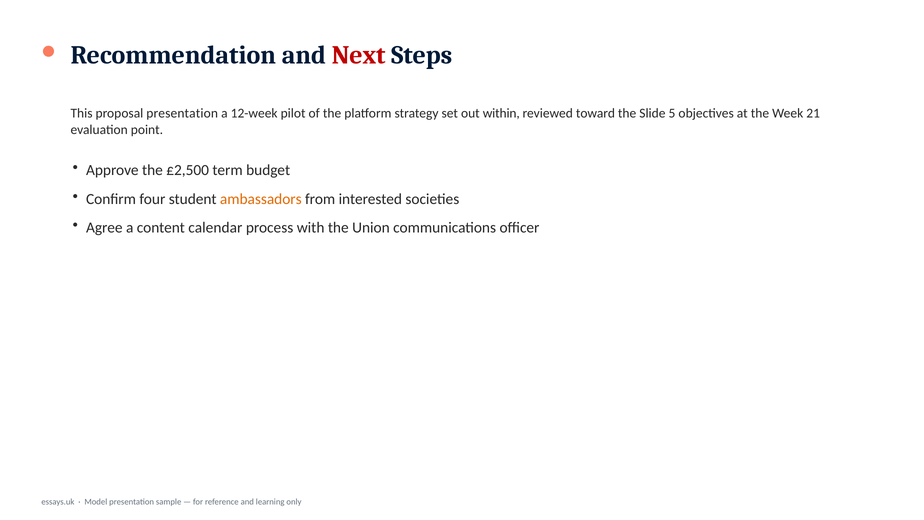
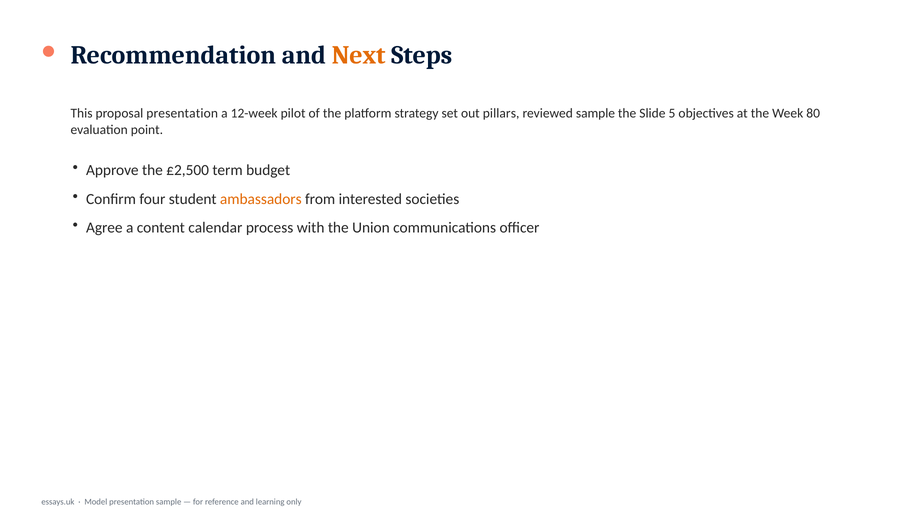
Next colour: red -> orange
within: within -> pillars
reviewed toward: toward -> sample
21: 21 -> 80
